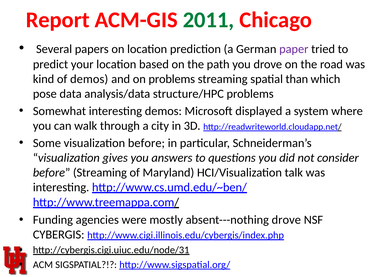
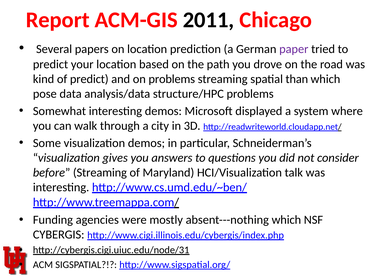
2011 colour: green -> black
of demos: demos -> predict
visualization before: before -> demos
absent---nothing drove: drove -> which
